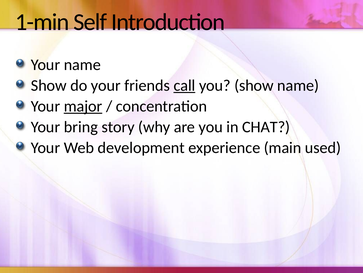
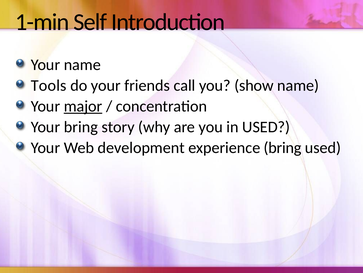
Show at (49, 85): Show -> Tools
call underline: present -> none
in CHAT: CHAT -> USED
experience main: main -> bring
